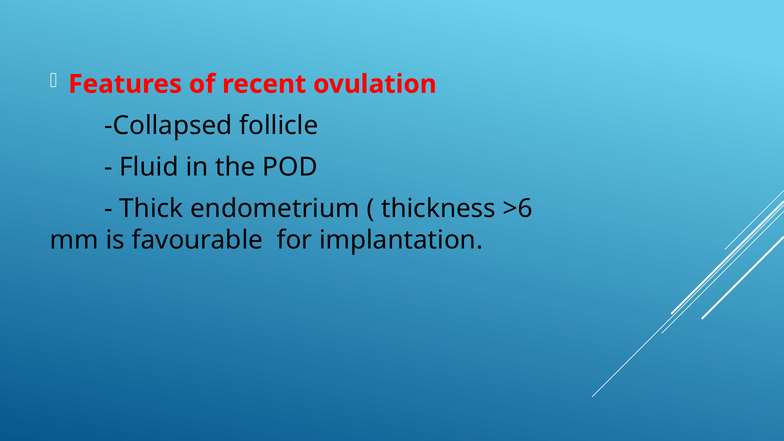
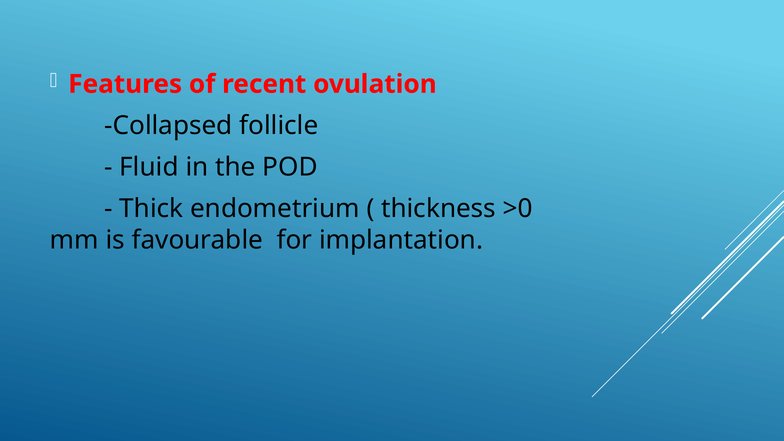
>6: >6 -> >0
